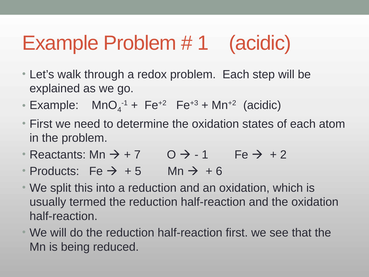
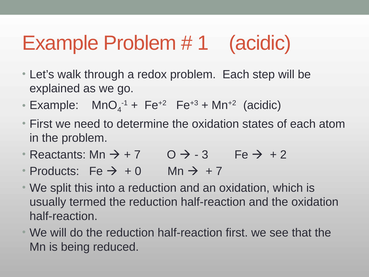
1 at (205, 155): 1 -> 3
5: 5 -> 0
6 at (219, 171): 6 -> 7
